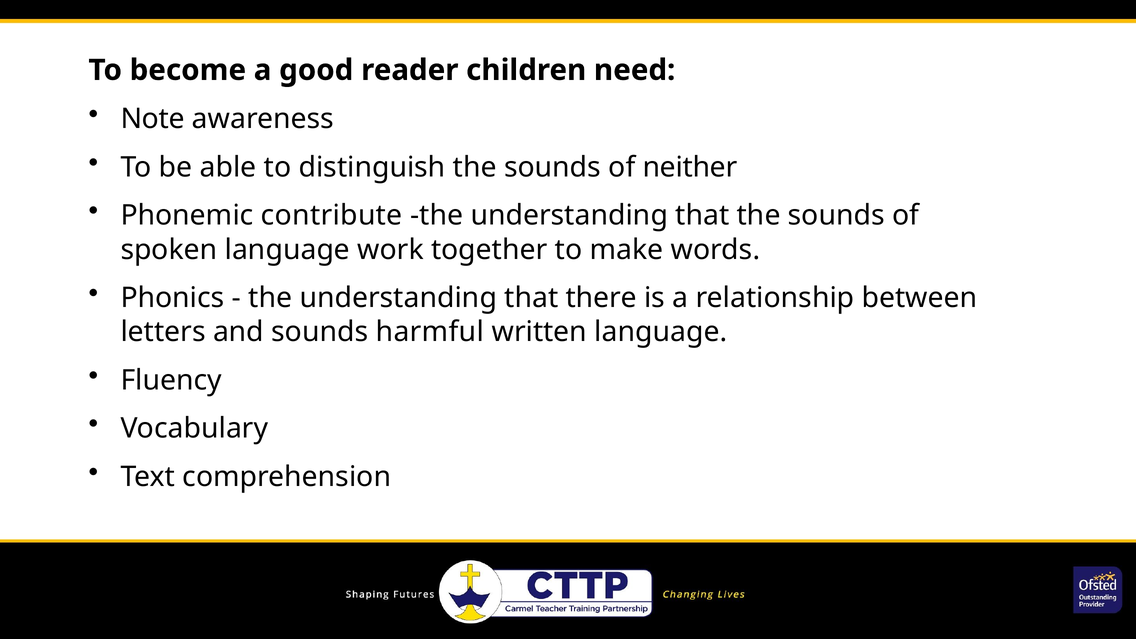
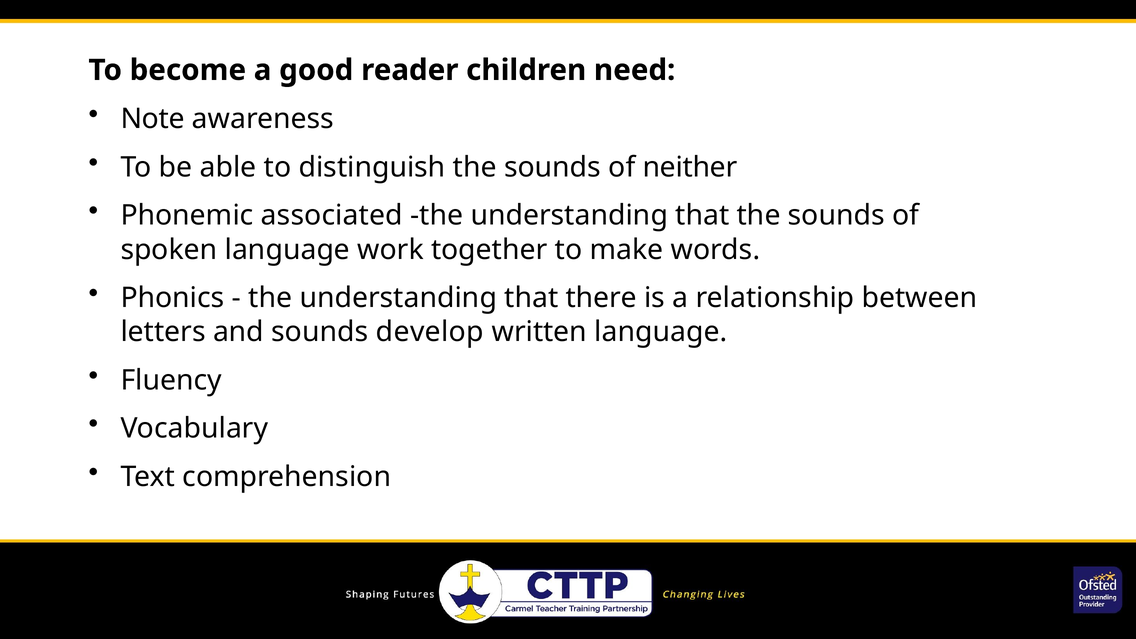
contribute: contribute -> associated
harmful: harmful -> develop
